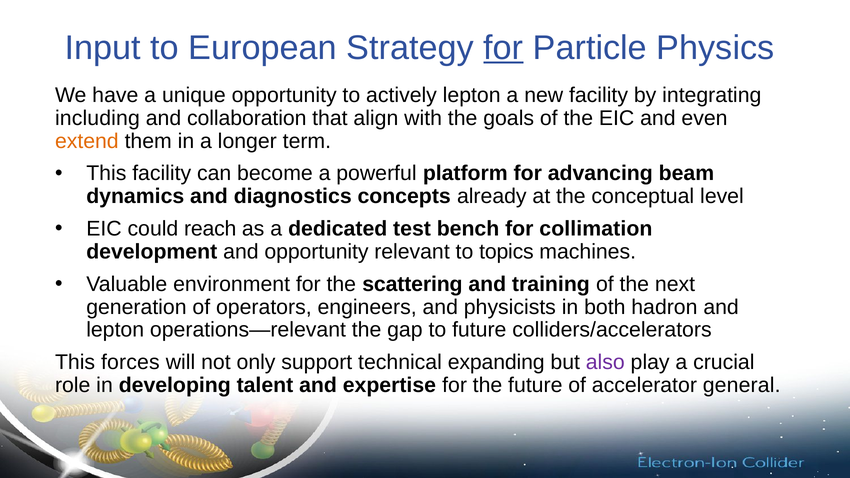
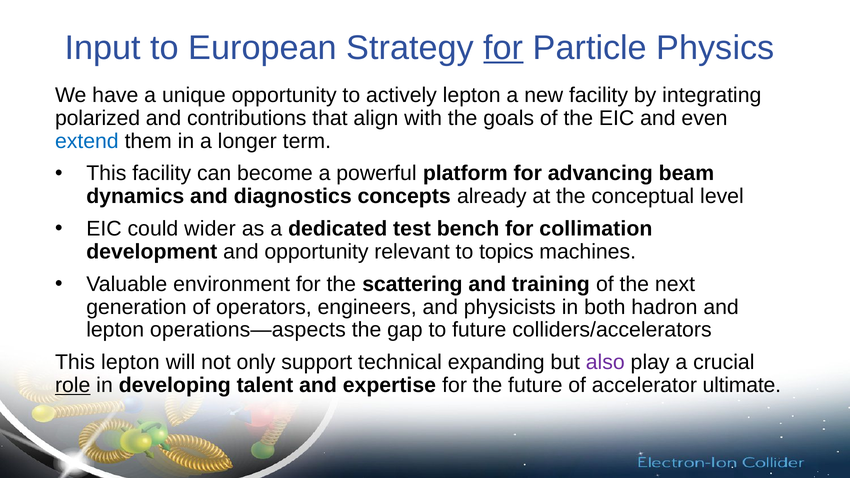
including: including -> polarized
collaboration: collaboration -> contributions
extend colour: orange -> blue
reach: reach -> wider
operations—relevant: operations—relevant -> operations—aspects
This forces: forces -> lepton
role underline: none -> present
general: general -> ultimate
